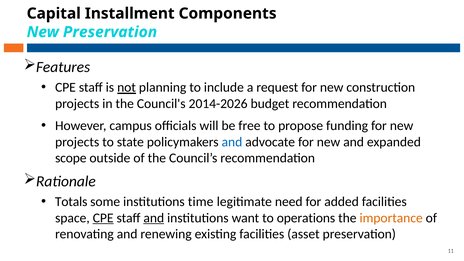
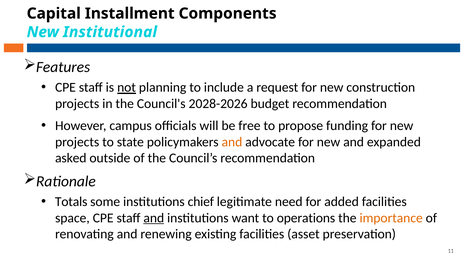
New Preservation: Preservation -> Institutional
2014-2026: 2014-2026 -> 2028-2026
and at (232, 142) colour: blue -> orange
scope: scope -> asked
time: time -> chief
CPE at (103, 218) underline: present -> none
